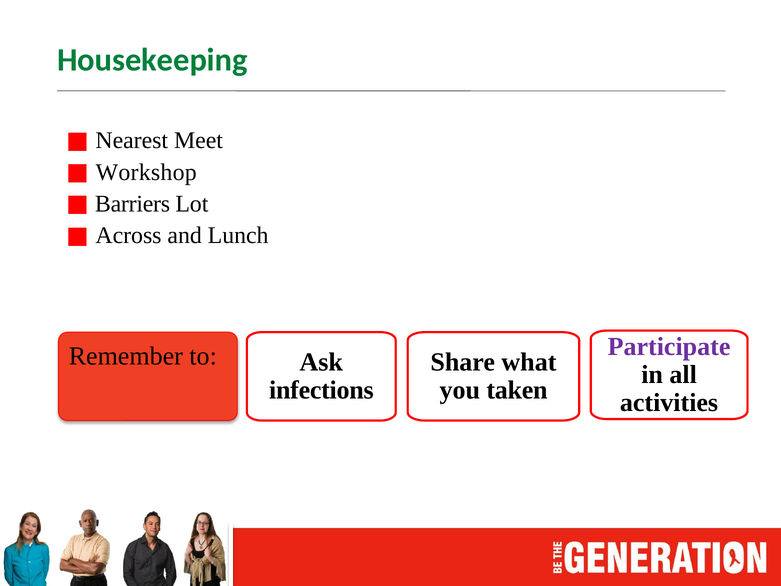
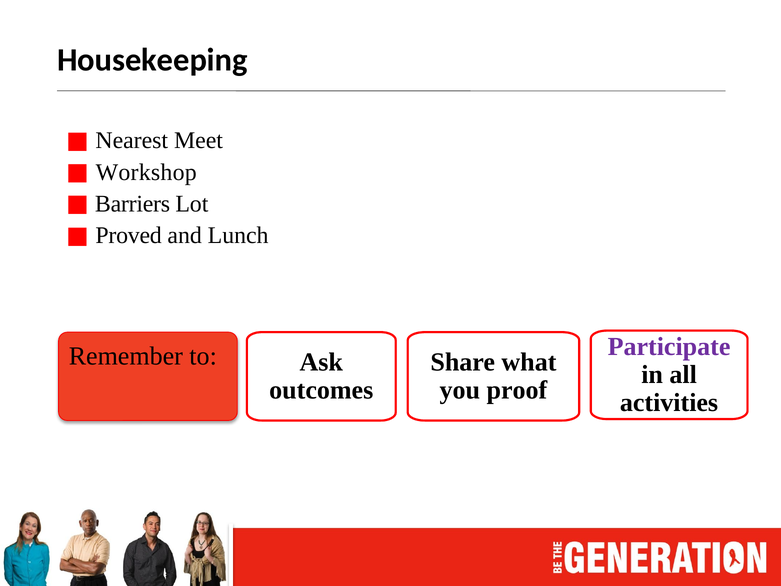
Housekeeping colour: green -> black
Across: Across -> Proved
infections: infections -> outcomes
taken: taken -> proof
